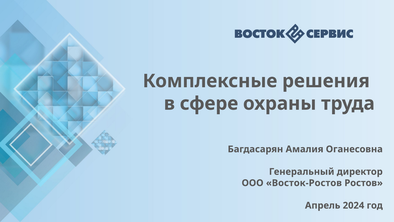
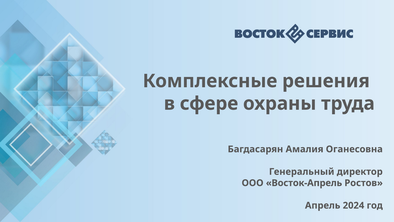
Восток-Ростов: Восток-Ростов -> Восток-Апрель
